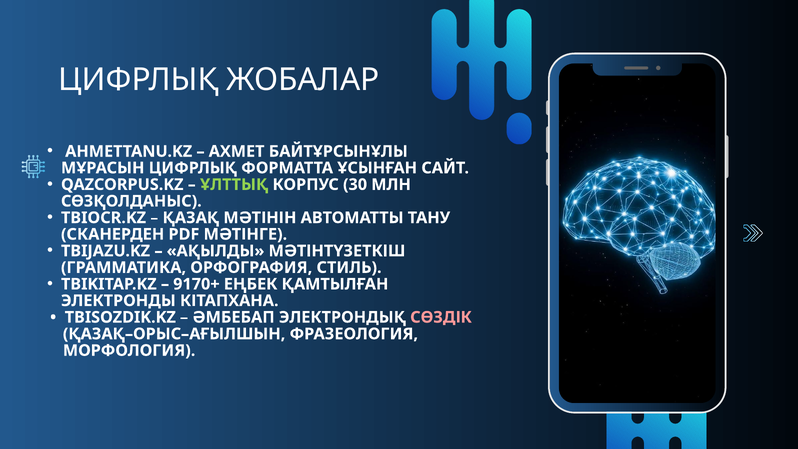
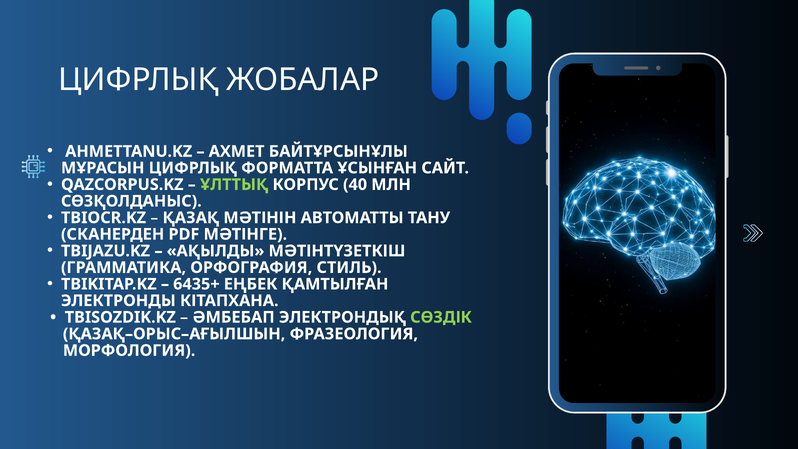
30: 30 -> 40
9170+: 9170+ -> 6435+
СӨЗДІК colour: pink -> light green
